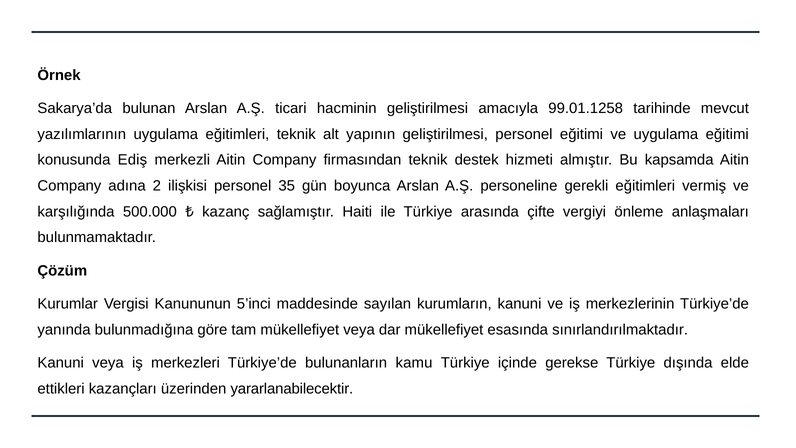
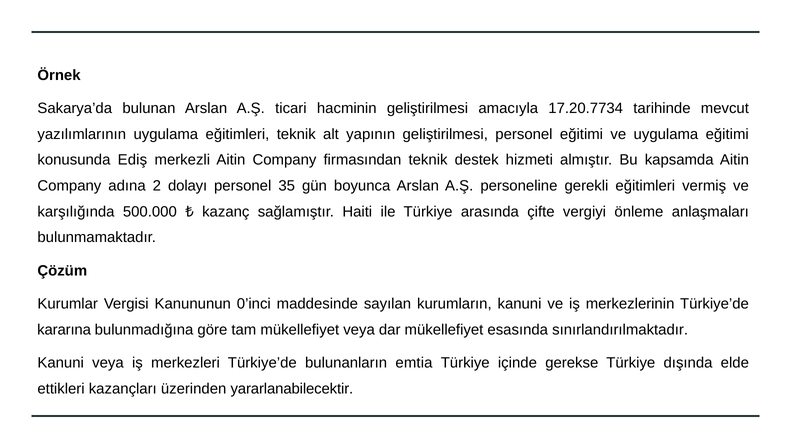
99.01.1258: 99.01.1258 -> 17.20.7734
ilişkisi: ilişkisi -> dolayı
5’inci: 5’inci -> 0’inci
yanında: yanında -> kararına
kamu: kamu -> emtia
